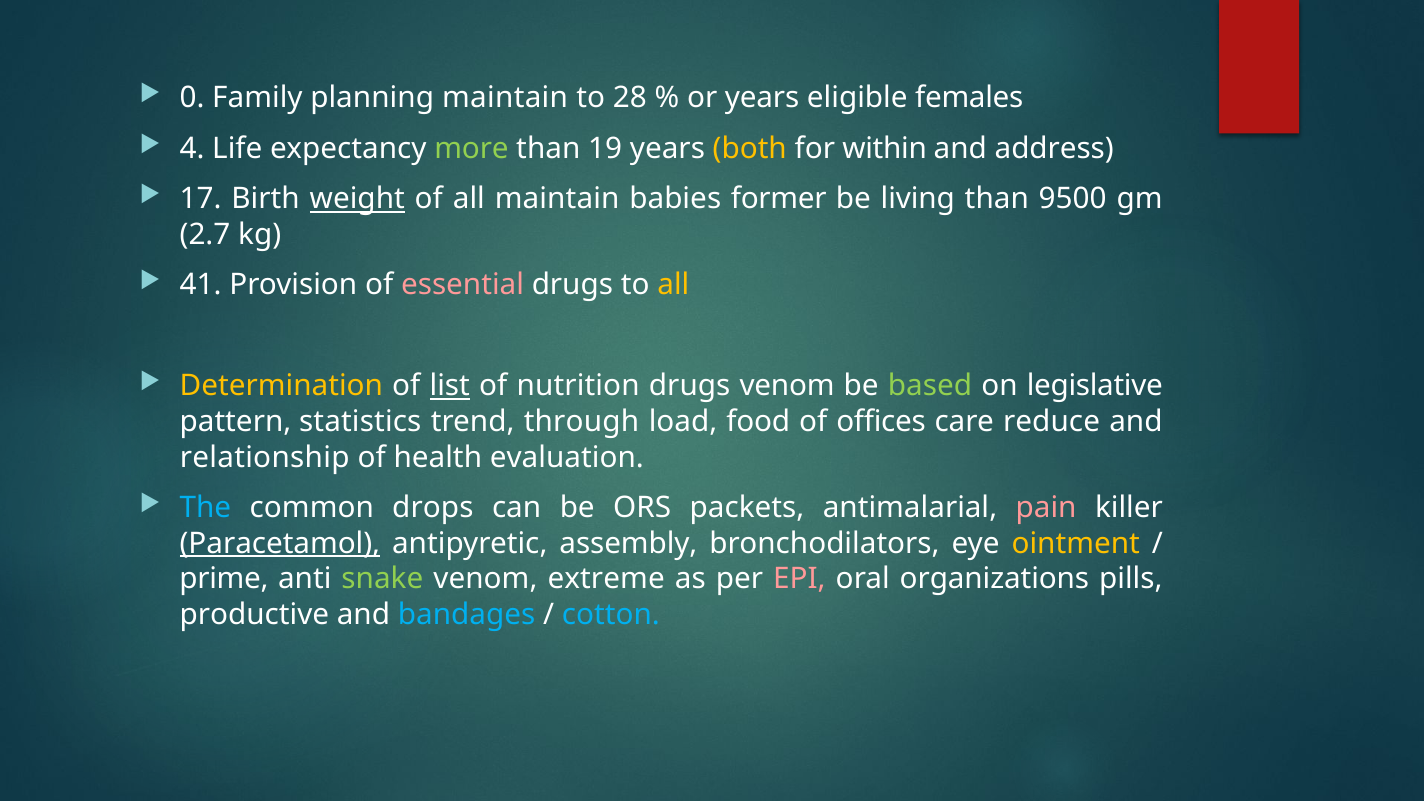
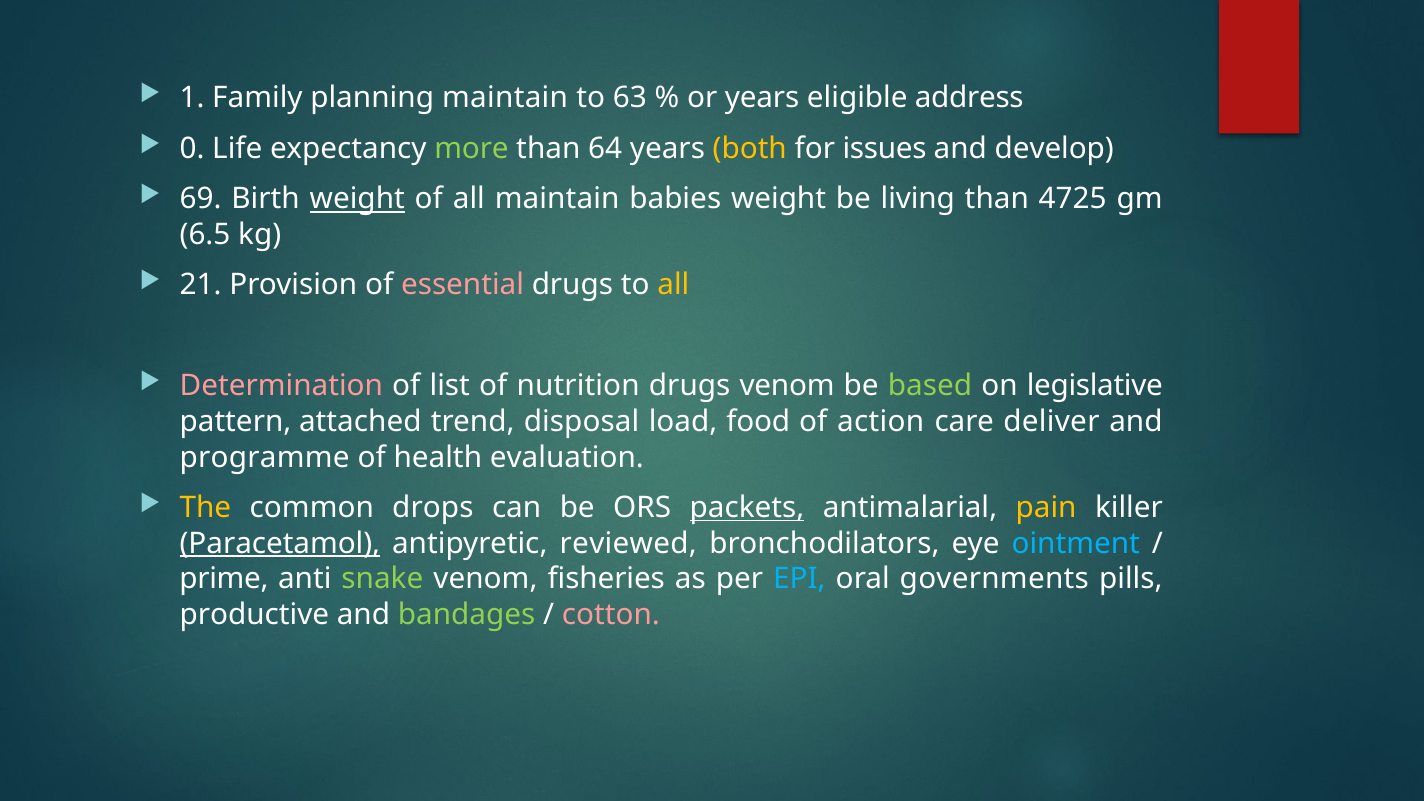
0: 0 -> 1
28: 28 -> 63
females: females -> address
4: 4 -> 0
19: 19 -> 64
within: within -> issues
address: address -> develop
17: 17 -> 69
babies former: former -> weight
9500: 9500 -> 4725
2.7: 2.7 -> 6.5
41: 41 -> 21
Determination colour: yellow -> pink
list underline: present -> none
statistics: statistics -> attached
through: through -> disposal
offices: offices -> action
reduce: reduce -> deliver
relationship: relationship -> programme
The colour: light blue -> yellow
packets underline: none -> present
pain colour: pink -> yellow
assembly: assembly -> reviewed
ointment colour: yellow -> light blue
extreme: extreme -> fisheries
EPI colour: pink -> light blue
organizations: organizations -> governments
bandages colour: light blue -> light green
cotton colour: light blue -> pink
